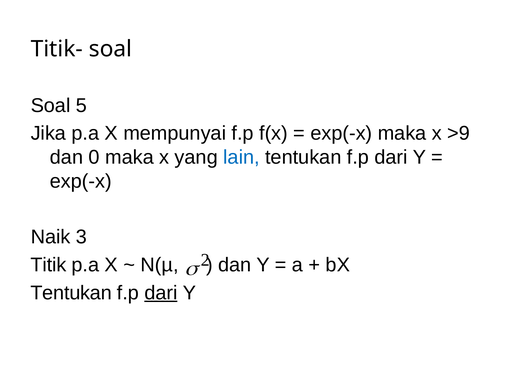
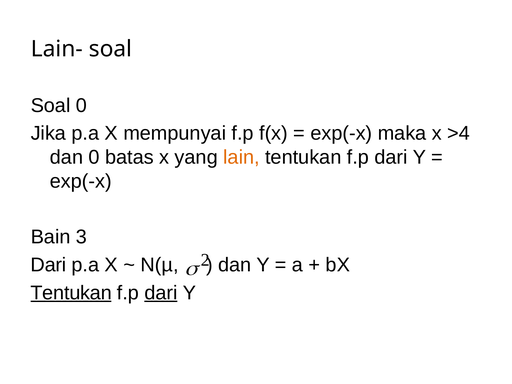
Titik-: Titik- -> Lain-
Soal 5: 5 -> 0
>9: >9 -> >4
0 maka: maka -> batas
lain colour: blue -> orange
Naik: Naik -> Bain
Titik at (48, 265): Titik -> Dari
Tentukan at (71, 293) underline: none -> present
